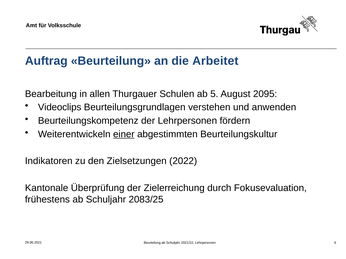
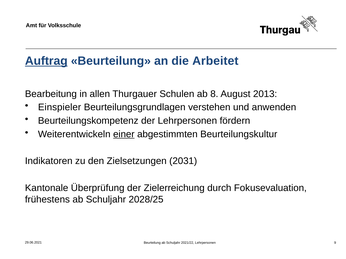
Auftrag underline: none -> present
5: 5 -> 8
2095: 2095 -> 2013
Videoclips: Videoclips -> Einspieler
2022: 2022 -> 2031
2083/25: 2083/25 -> 2028/25
